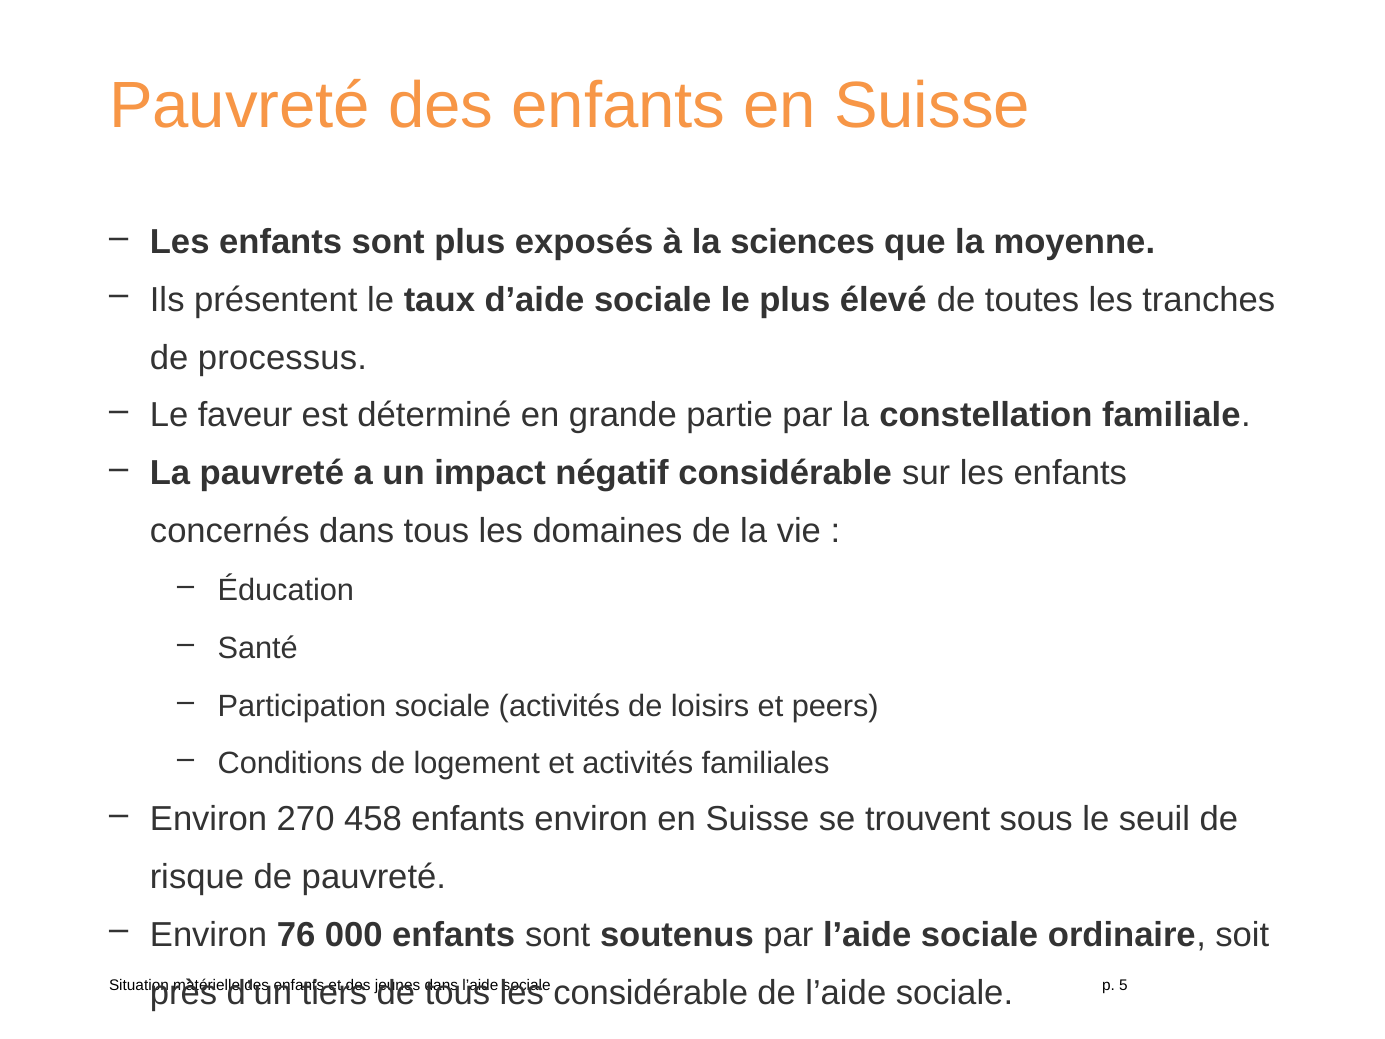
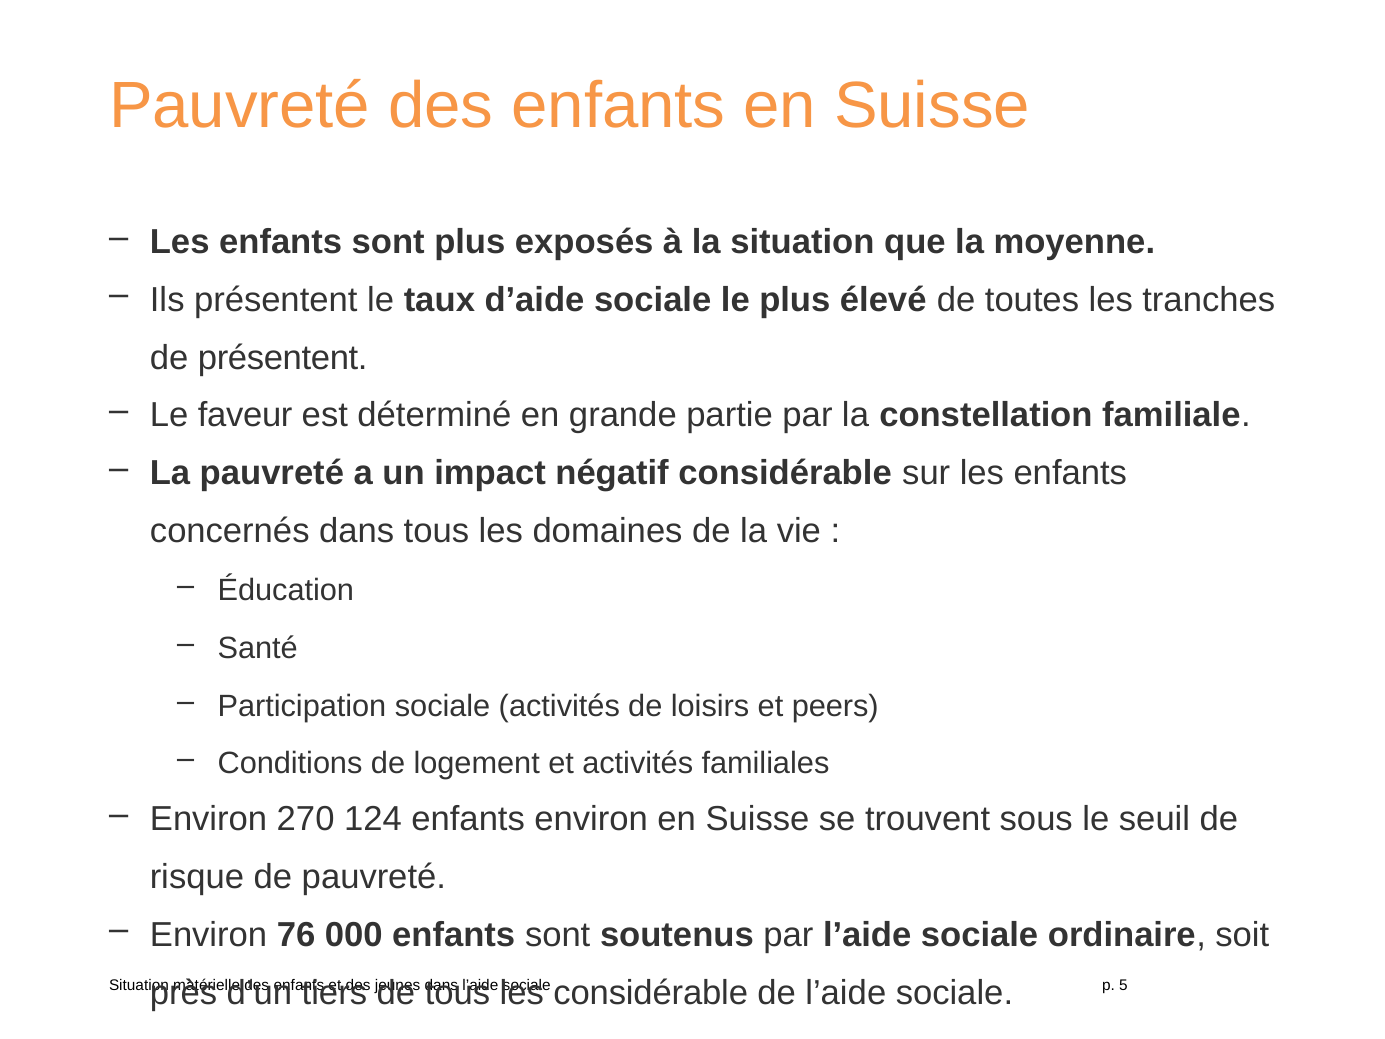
la sciences: sciences -> situation
de processus: processus -> présentent
458: 458 -> 124
